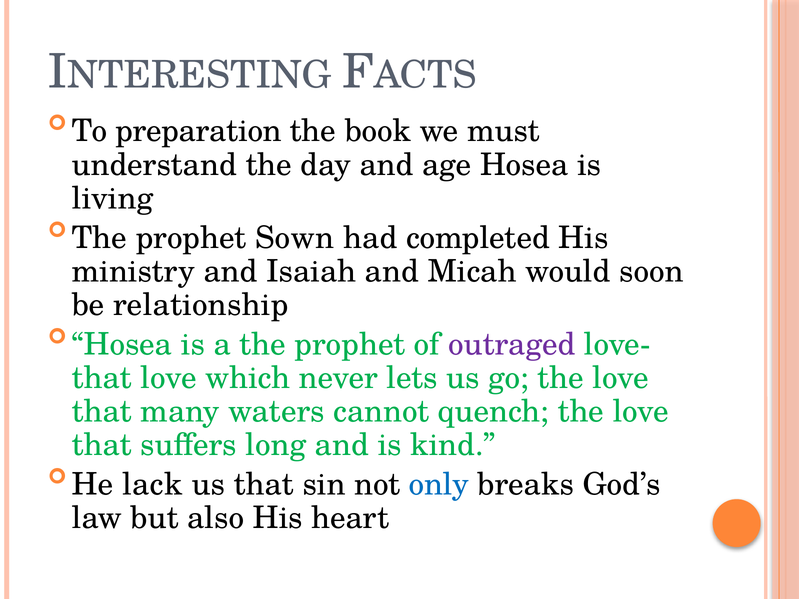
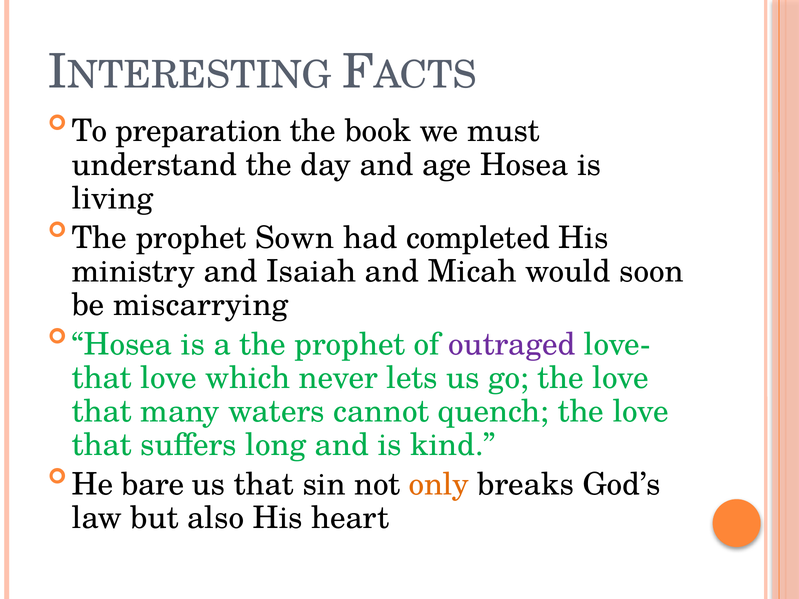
relationship: relationship -> miscarrying
lack: lack -> bare
only colour: blue -> orange
